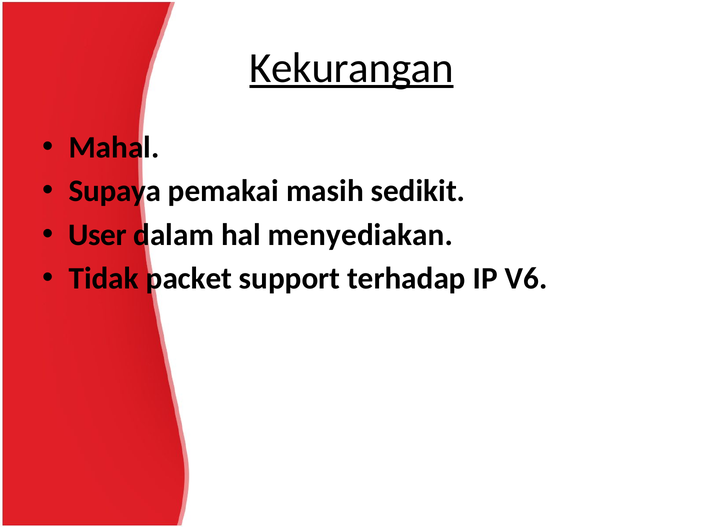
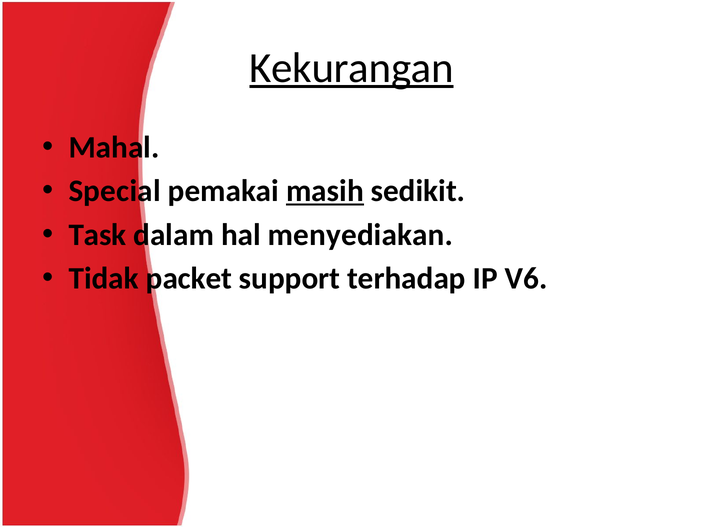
Supaya: Supaya -> Special
masih underline: none -> present
User: User -> Task
